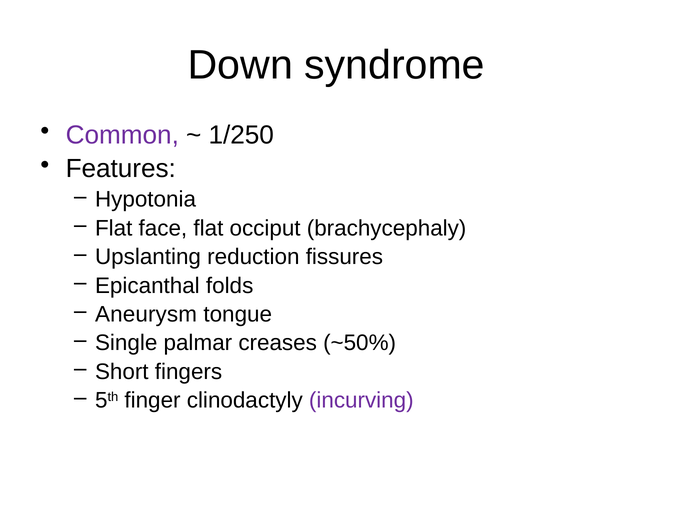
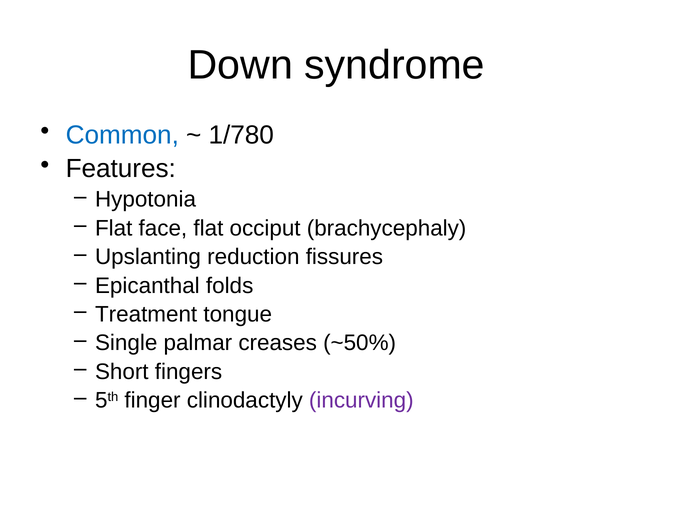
Common colour: purple -> blue
1/250: 1/250 -> 1/780
Aneurysm: Aneurysm -> Treatment
